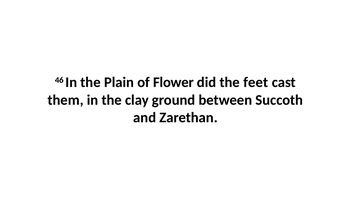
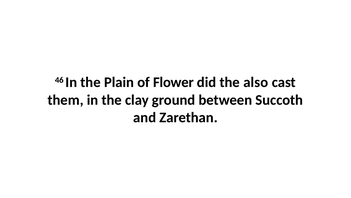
feet: feet -> also
